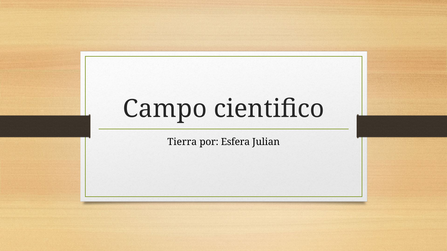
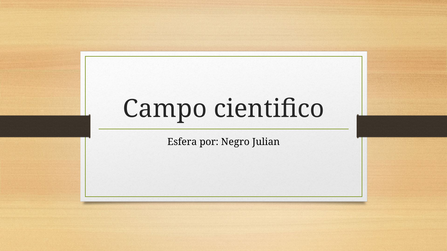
Tierra: Tierra -> Esfera
Esfera: Esfera -> Negro
